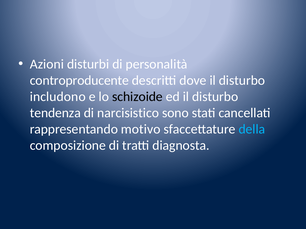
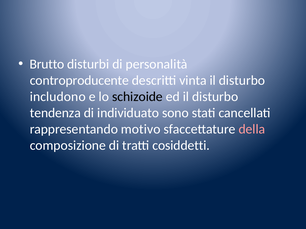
Azioni: Azioni -> Brutto
dove: dove -> vinta
narcisistico: narcisistico -> individuato
della colour: light blue -> pink
diagnosta: diagnosta -> cosiddetti
